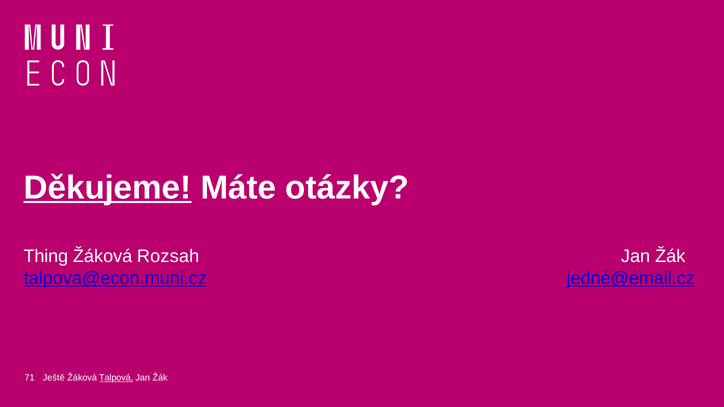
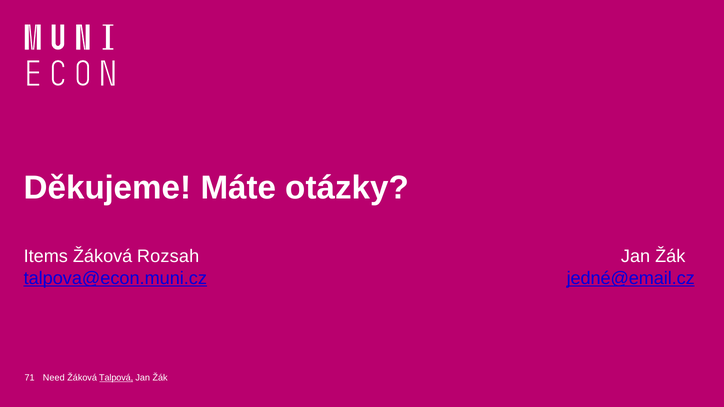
Děkujeme underline: present -> none
Thing: Thing -> Items
Ještě: Ještě -> Need
